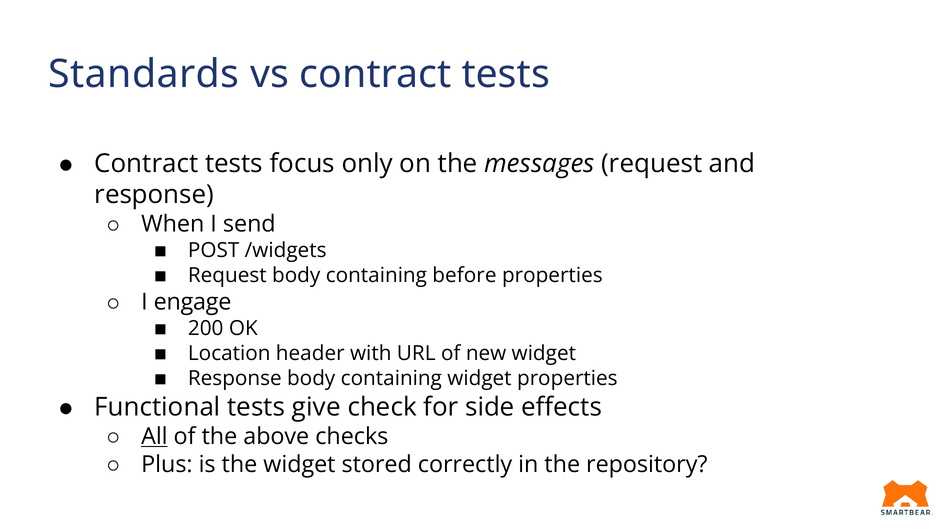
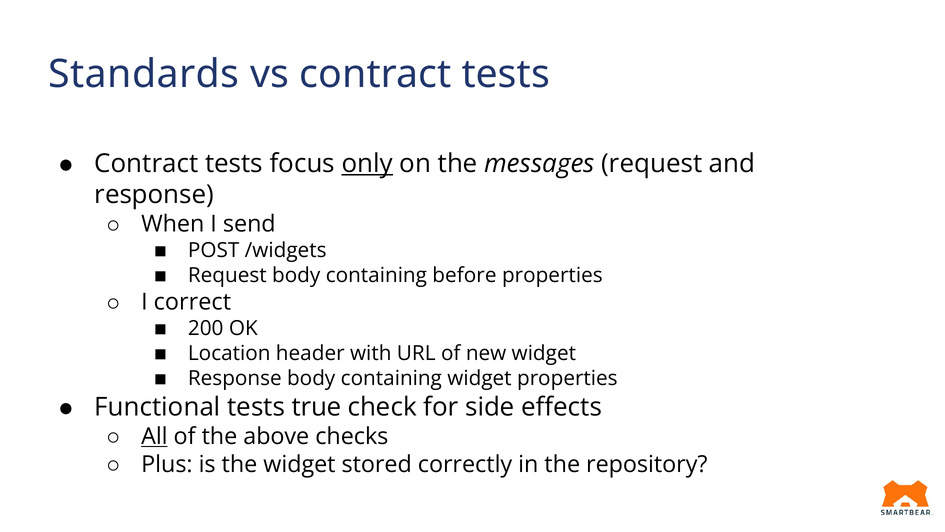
only underline: none -> present
engage: engage -> correct
give: give -> true
